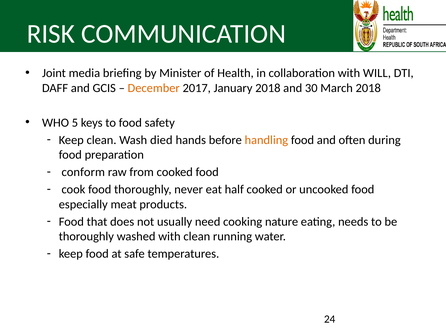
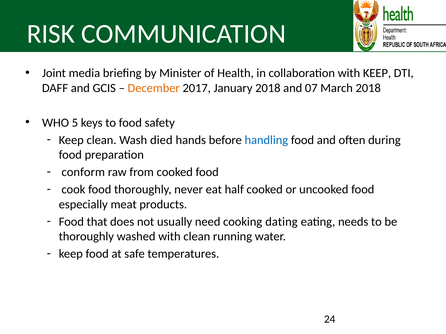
with WILL: WILL -> KEEP
30: 30 -> 07
handling colour: orange -> blue
nature: nature -> dating
